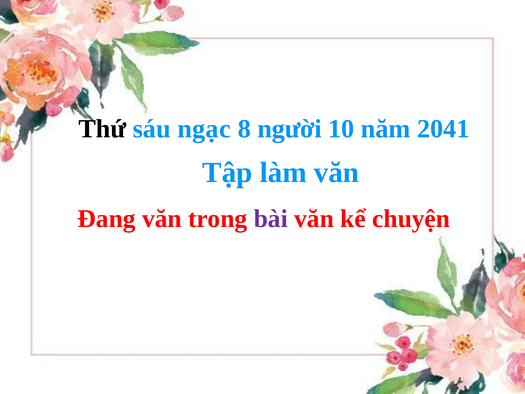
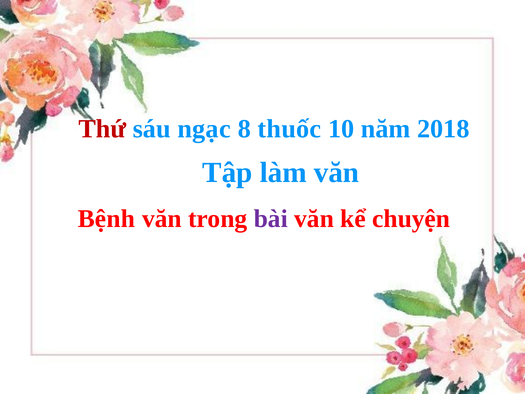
Thứ colour: black -> red
người: người -> thuốc
2041: 2041 -> 2018
Đang: Đang -> Bệnh
